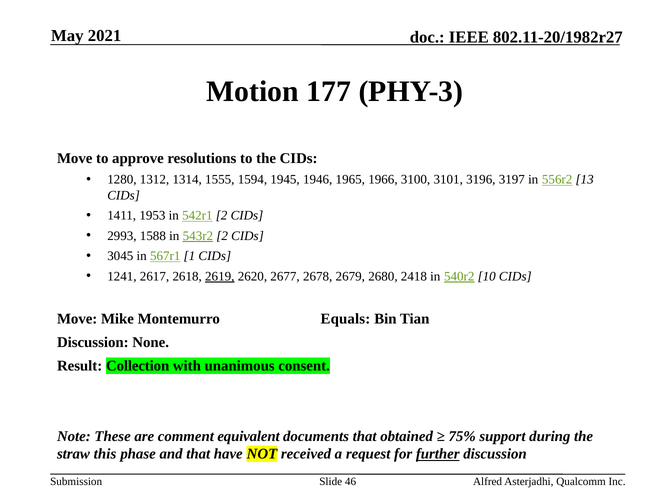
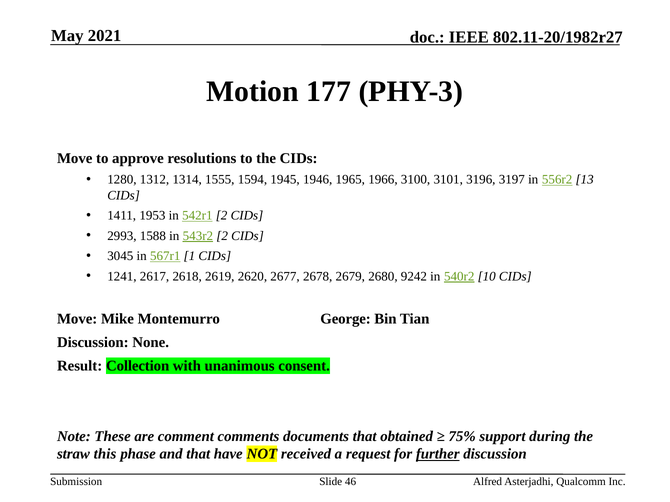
2619 underline: present -> none
2418: 2418 -> 9242
Equals: Equals -> George
equivalent: equivalent -> comments
